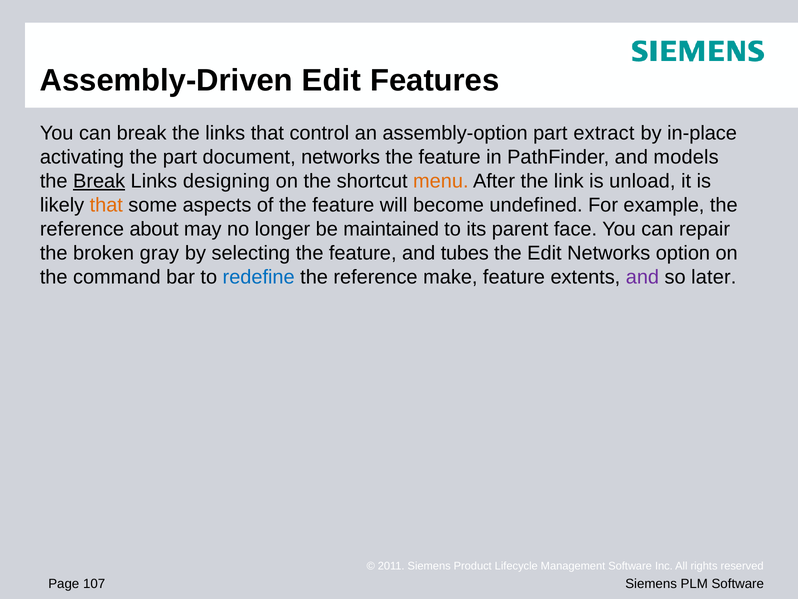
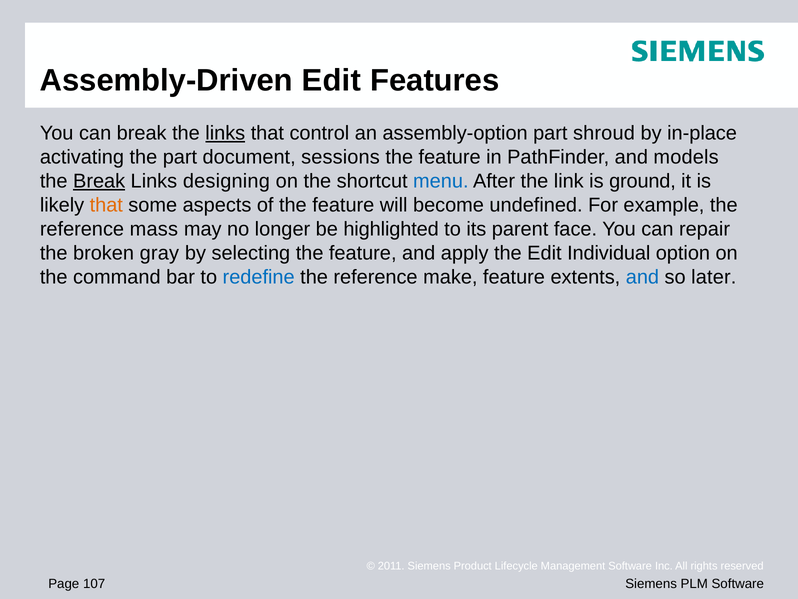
links at (225, 133) underline: none -> present
extract: extract -> shroud
document networks: networks -> sessions
menu colour: orange -> blue
unload: unload -> ground
about: about -> mass
maintained: maintained -> highlighted
tubes: tubes -> apply
Edit Networks: Networks -> Individual
and at (642, 277) colour: purple -> blue
